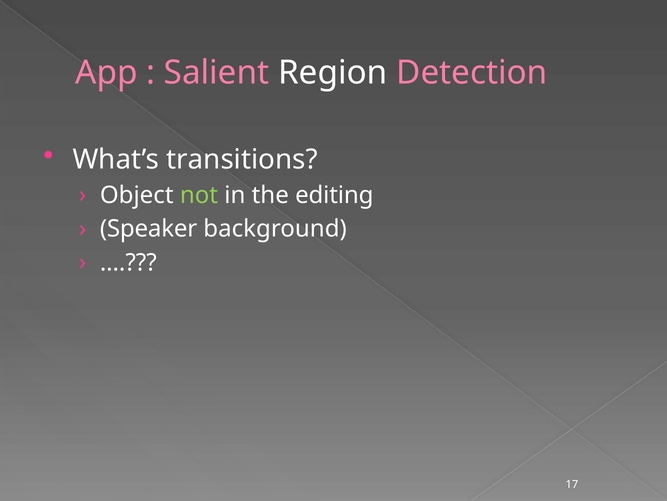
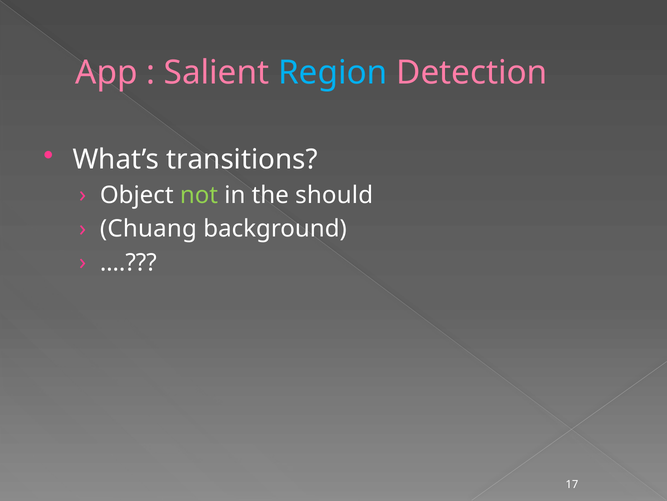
Region colour: white -> light blue
editing: editing -> should
Speaker: Speaker -> Chuang
